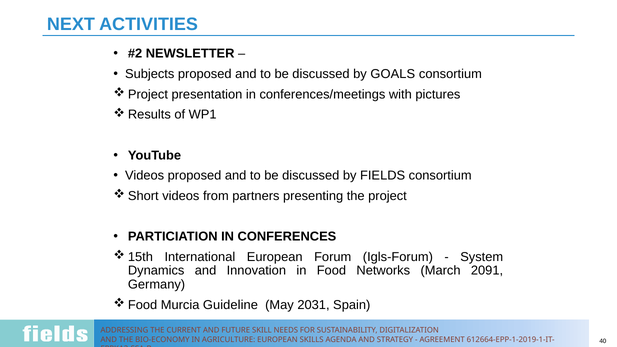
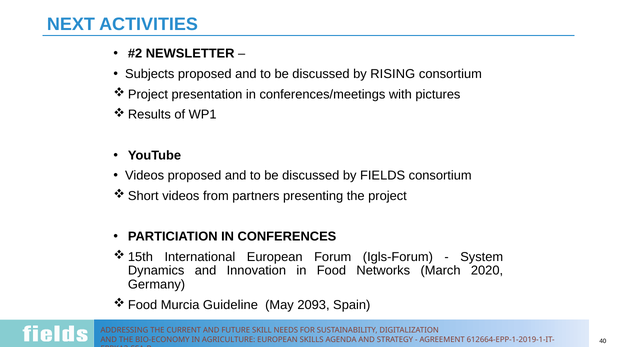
GOALS: GOALS -> RISING
2091: 2091 -> 2020
2031: 2031 -> 2093
